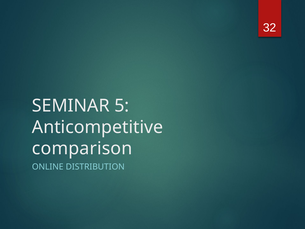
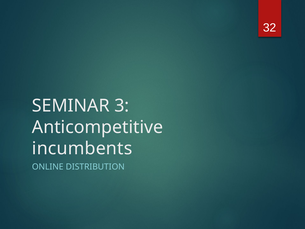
5: 5 -> 3
comparison: comparison -> incumbents
